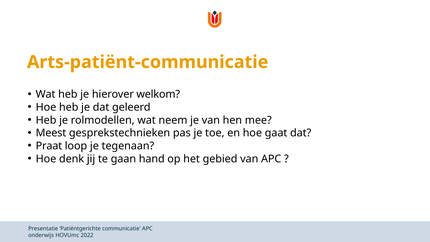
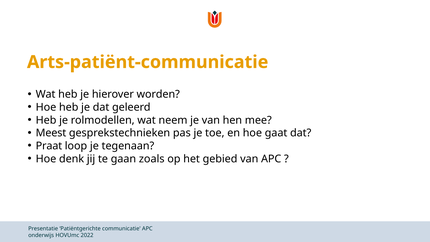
welkom: welkom -> worden
hand: hand -> zoals
